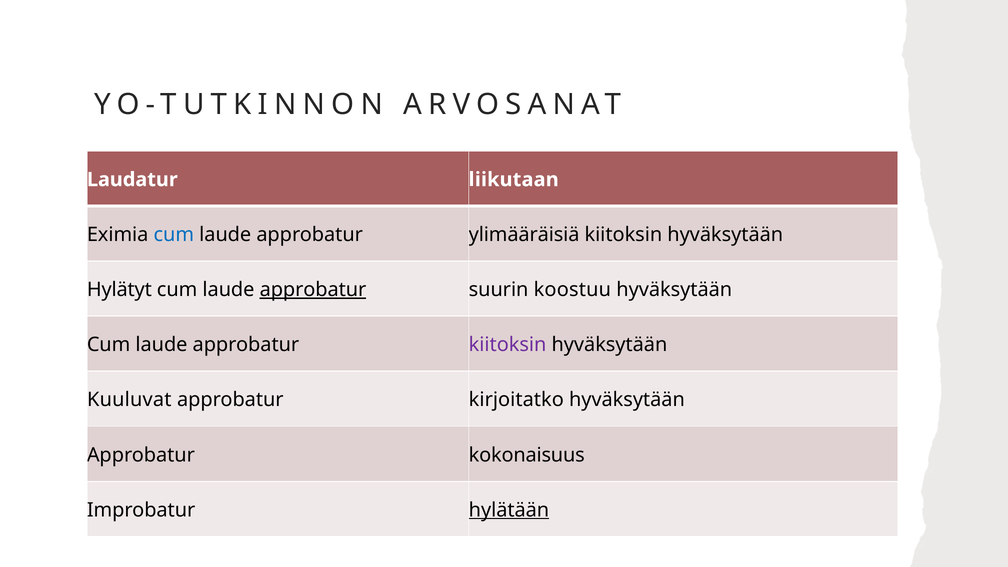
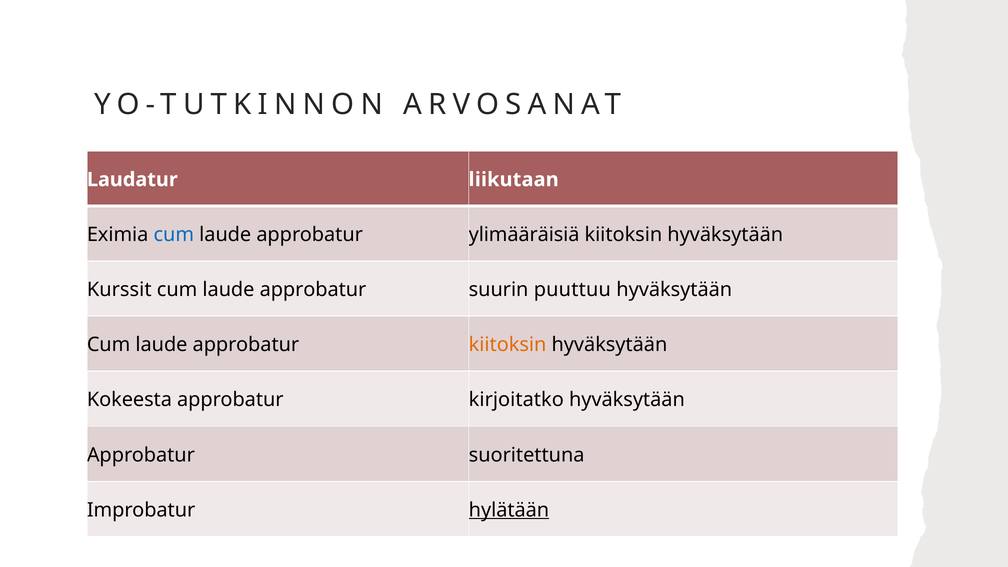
Hylätyt: Hylätyt -> Kurssit
approbatur at (313, 290) underline: present -> none
koostuu: koostuu -> puuttuu
kiitoksin at (508, 345) colour: purple -> orange
Kuuluvat: Kuuluvat -> Kokeesta
kokonaisuus: kokonaisuus -> suoritettuna
